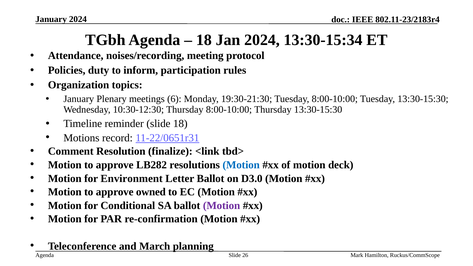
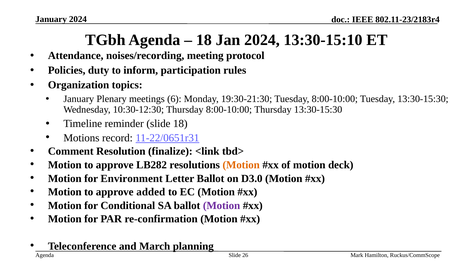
13:30-15:34: 13:30-15:34 -> 13:30-15:10
Motion at (241, 165) colour: blue -> orange
owned: owned -> added
